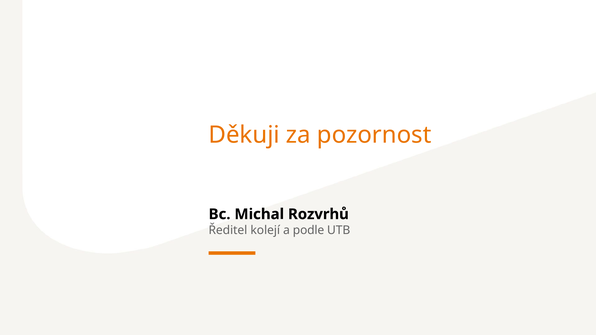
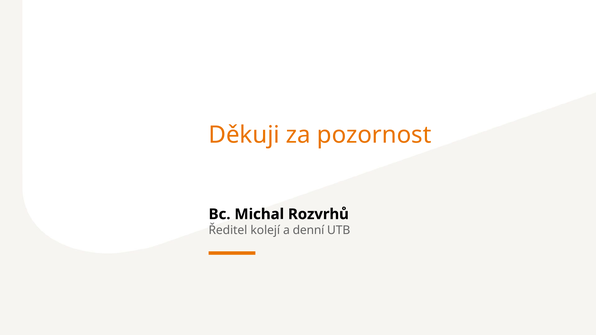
podle: podle -> denní
